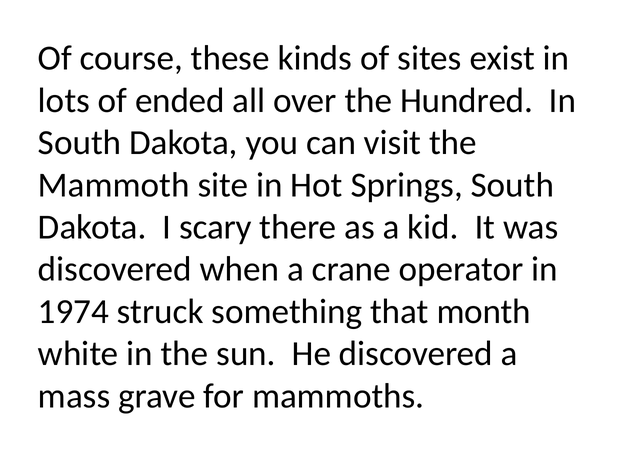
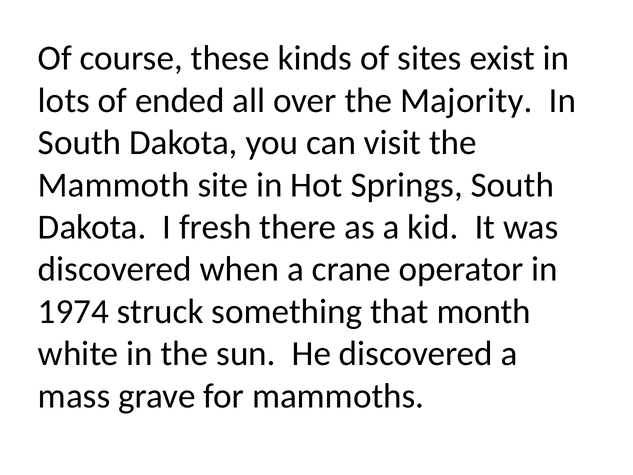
Hundred: Hundred -> Majority
scary: scary -> fresh
